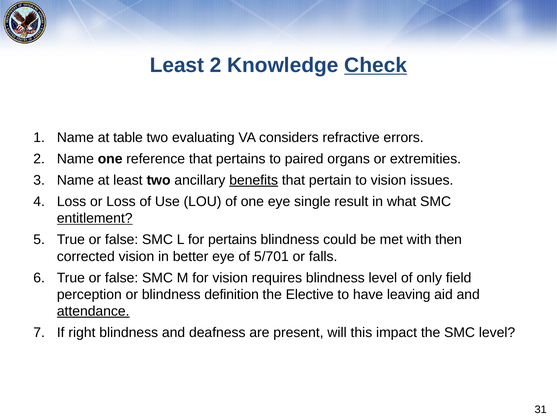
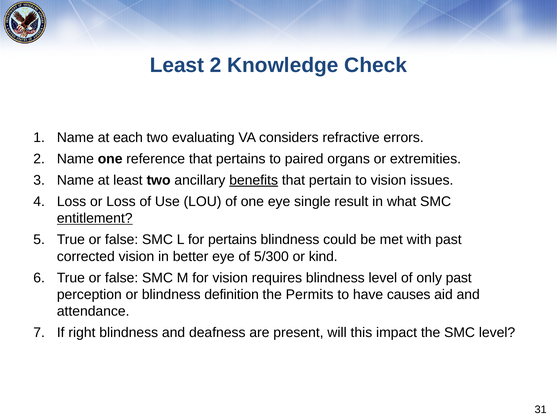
Check underline: present -> none
table: table -> each
with then: then -> past
5/701: 5/701 -> 5/300
falls: falls -> kind
only field: field -> past
Elective: Elective -> Permits
leaving: leaving -> causes
attendance underline: present -> none
